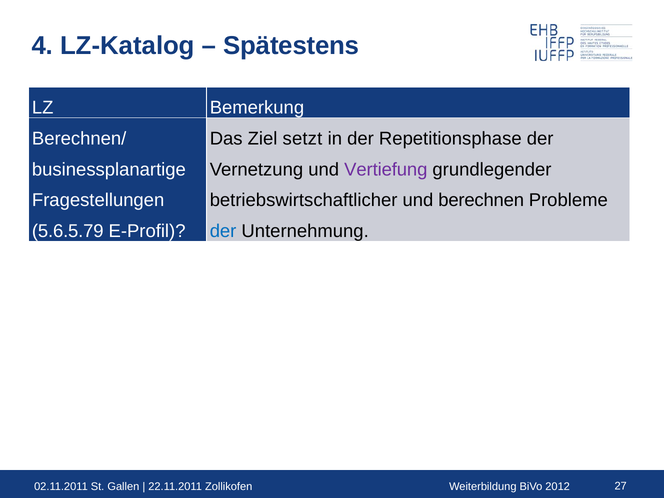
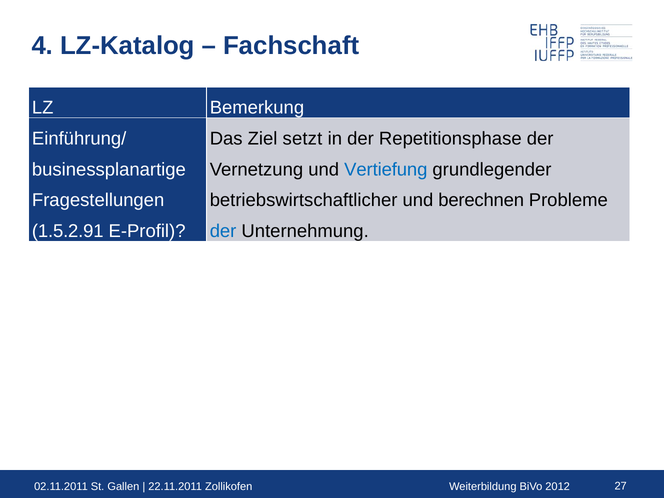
Spätestens: Spätestens -> Fachschaft
Berechnen/: Berechnen/ -> Einführung/
Vertiefung colour: purple -> blue
5.6.5.79: 5.6.5.79 -> 1.5.2.91
